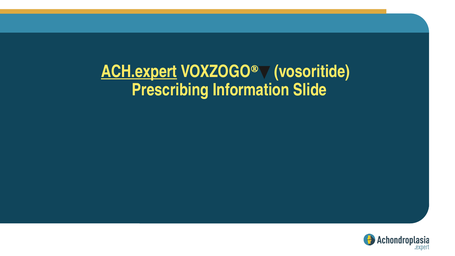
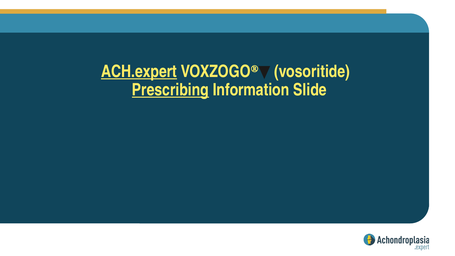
Prescribing underline: none -> present
